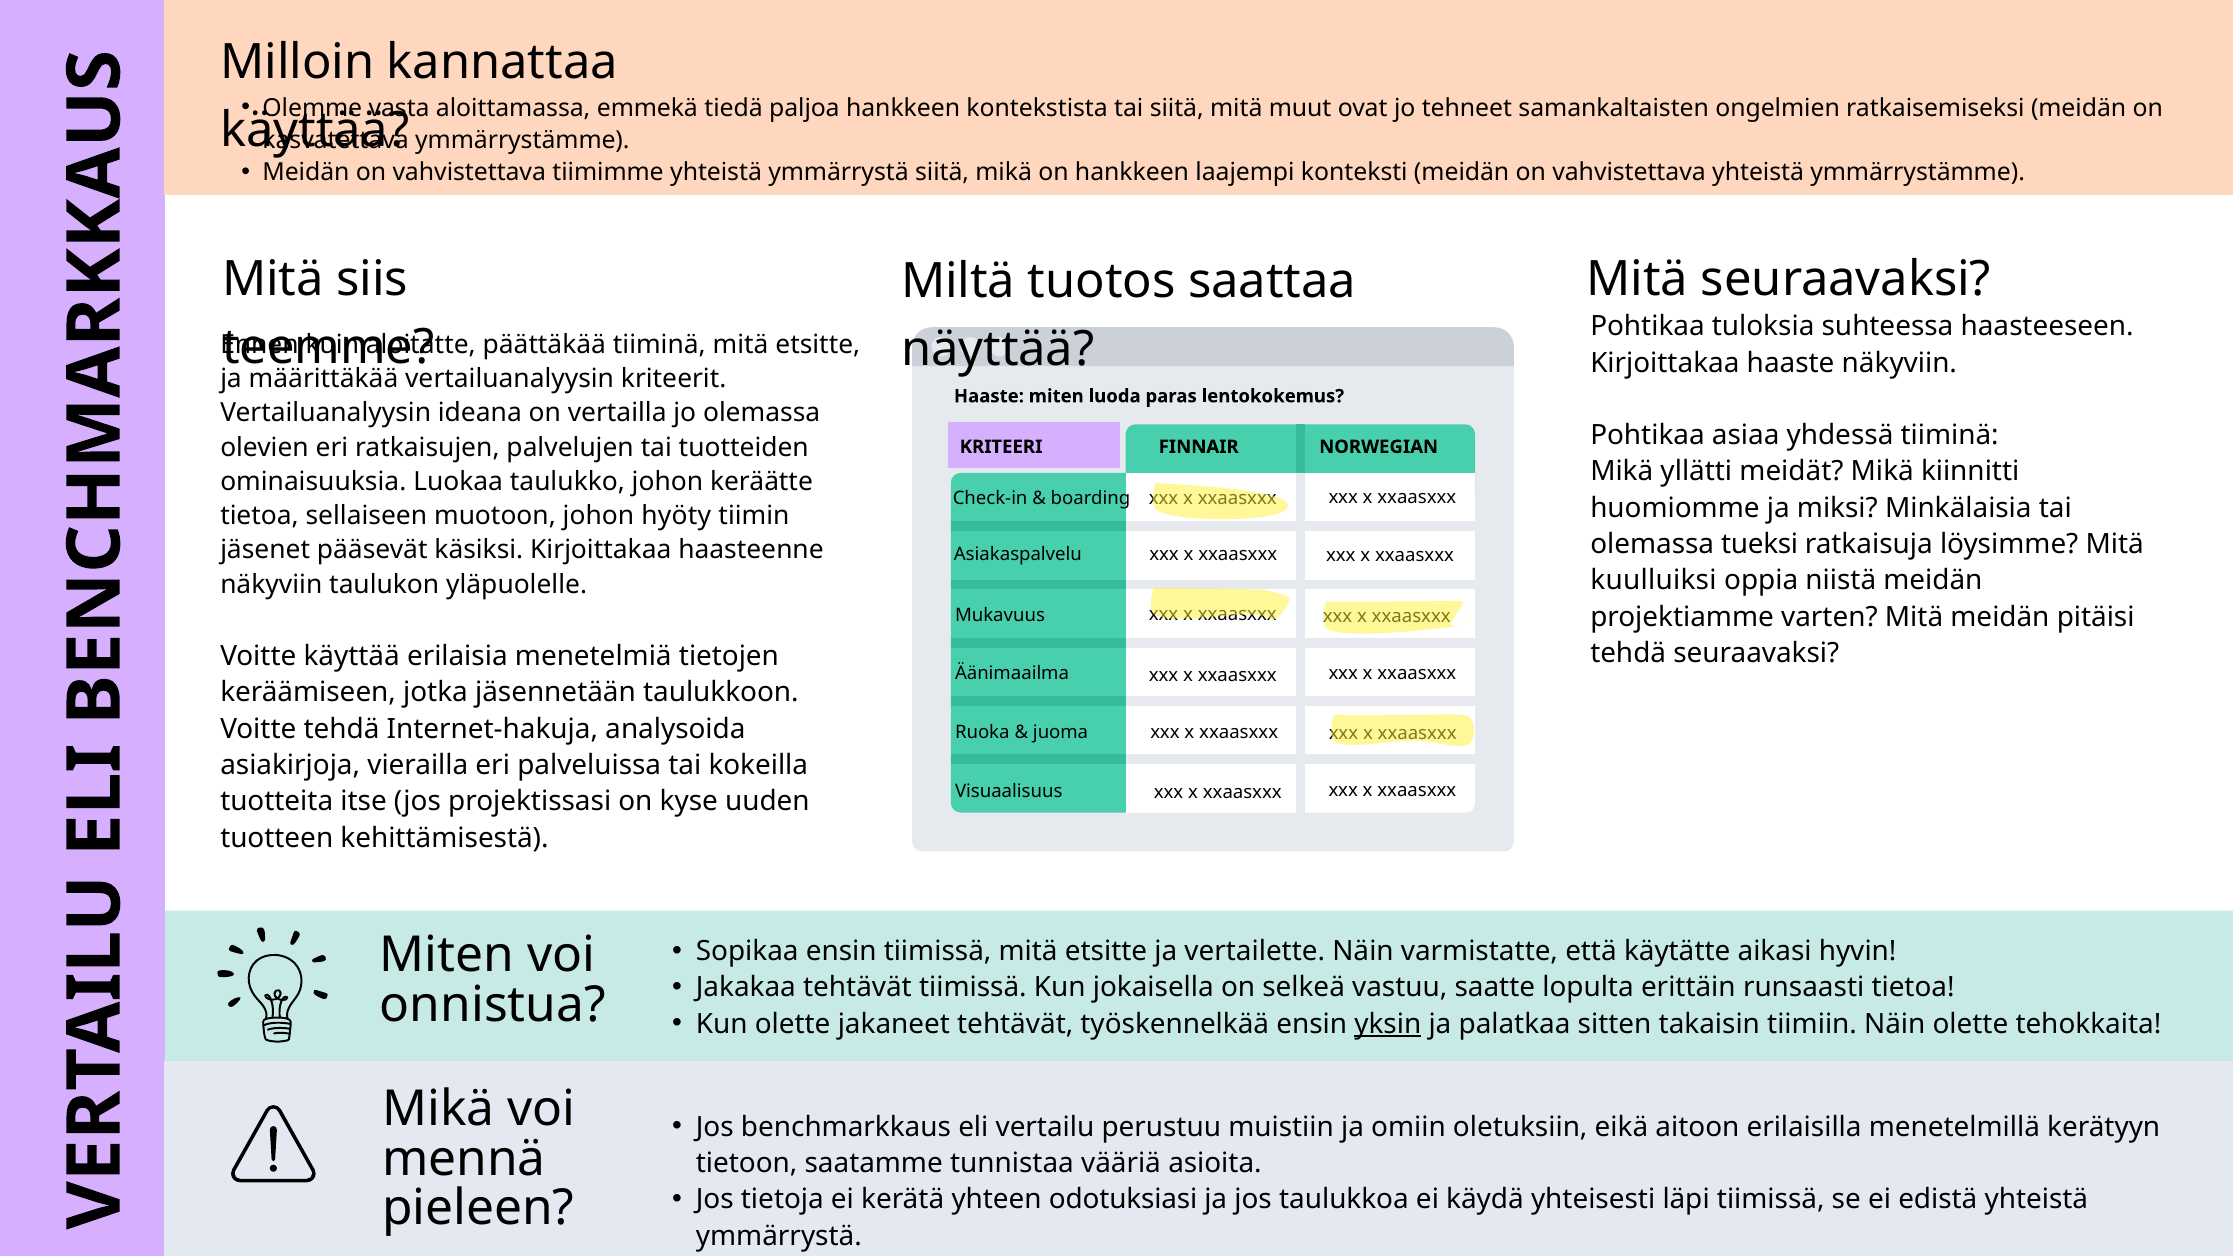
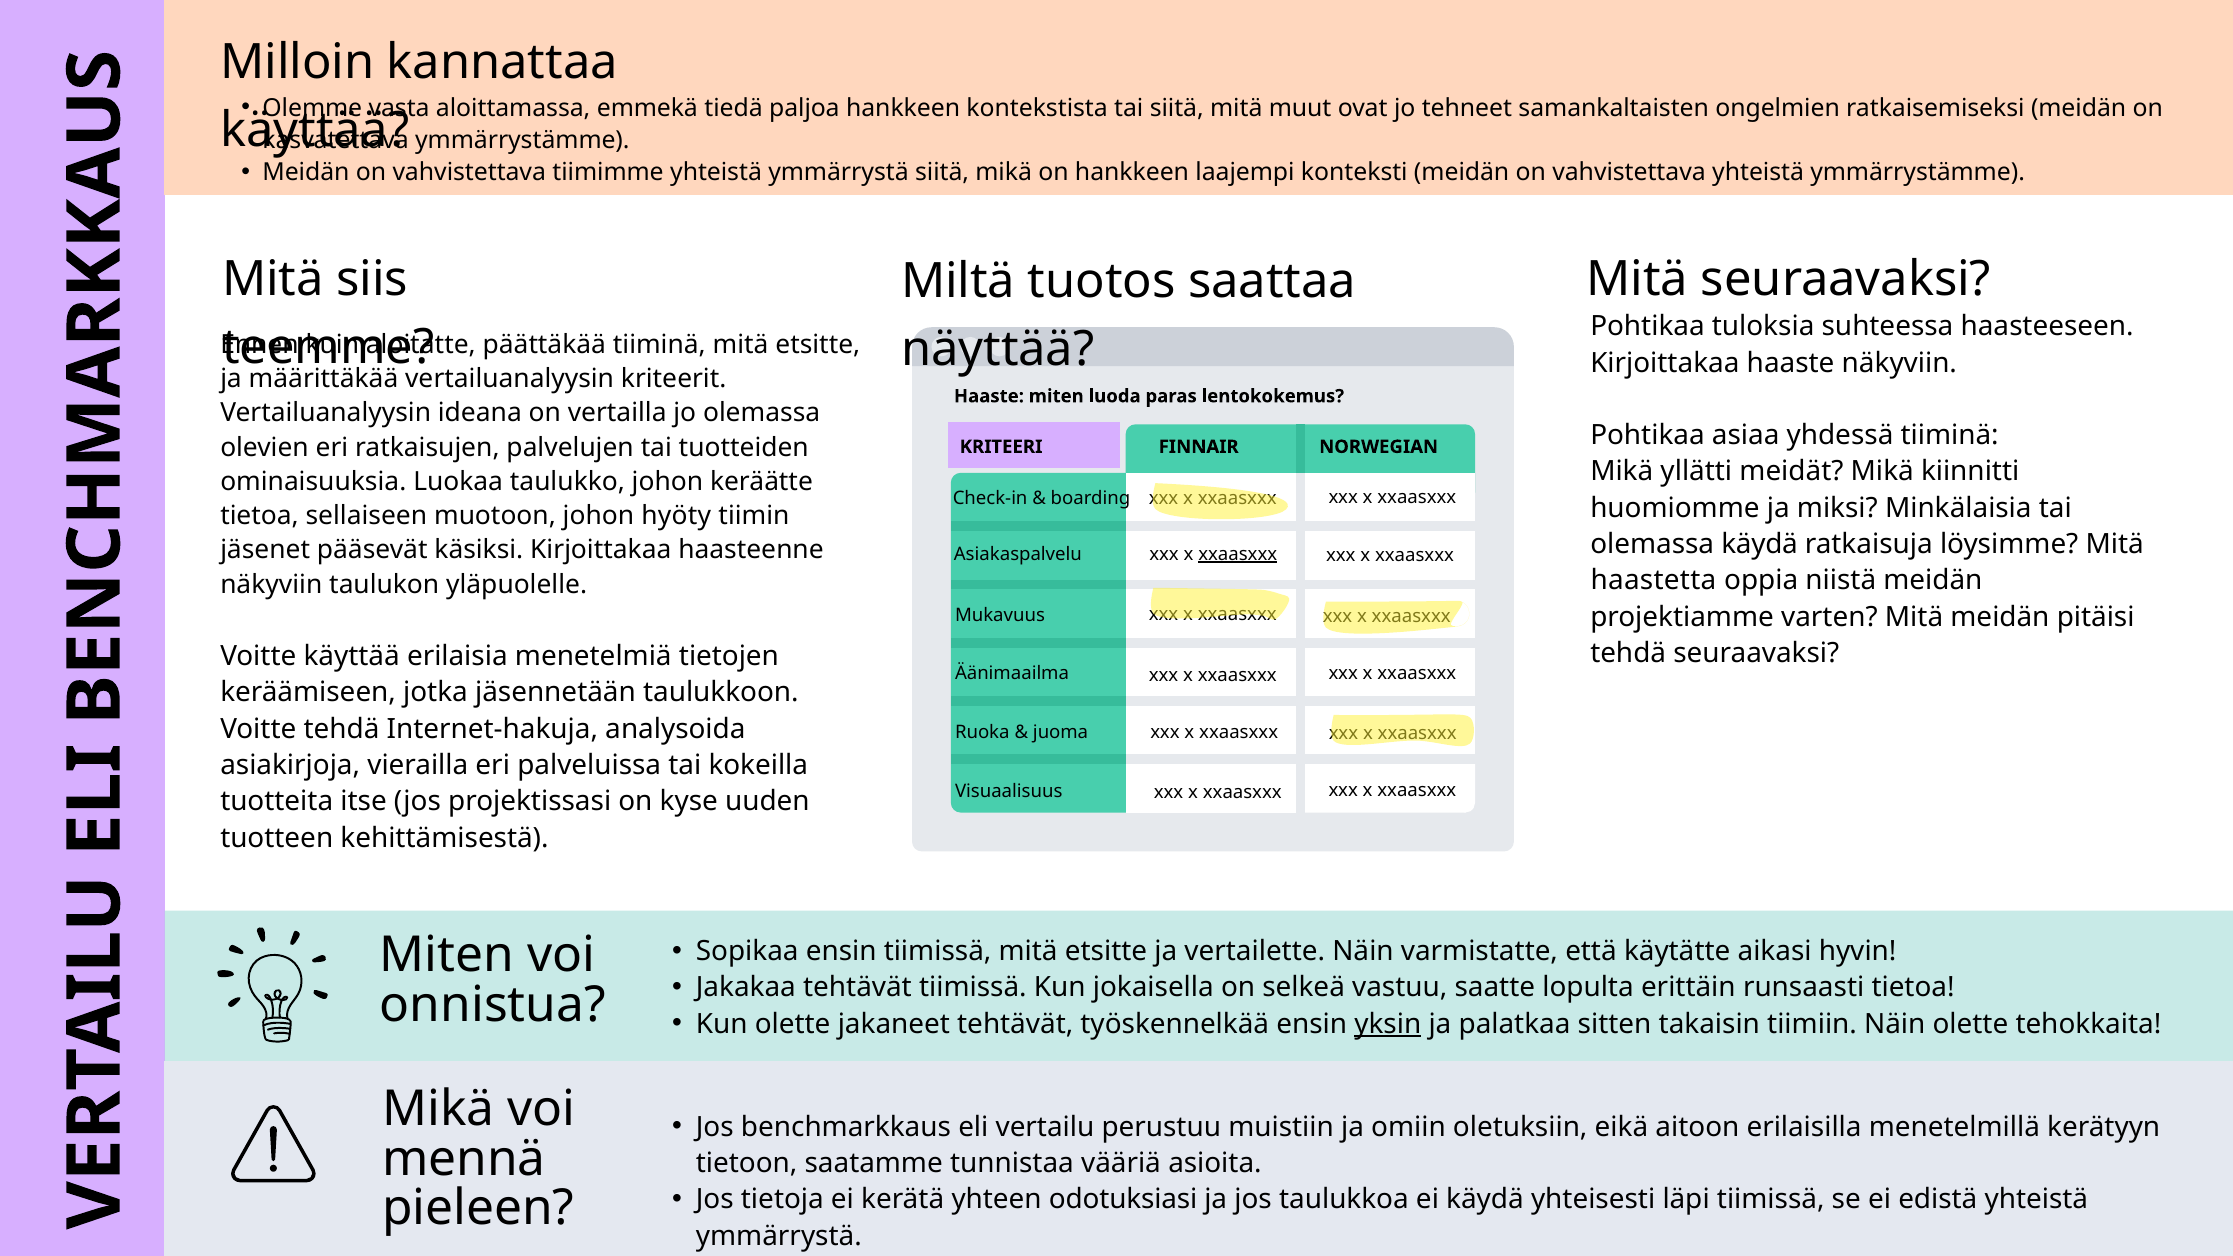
olemassa tueksi: tueksi -> käydä
xxaasxxx at (1238, 554) underline: none -> present
kuulluiksi: kuulluiksi -> haastetta
